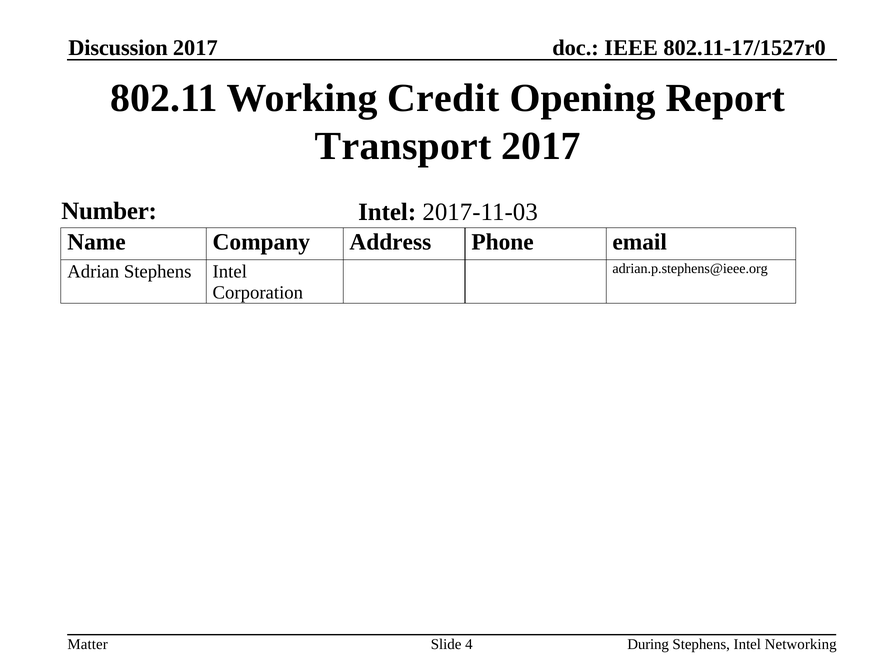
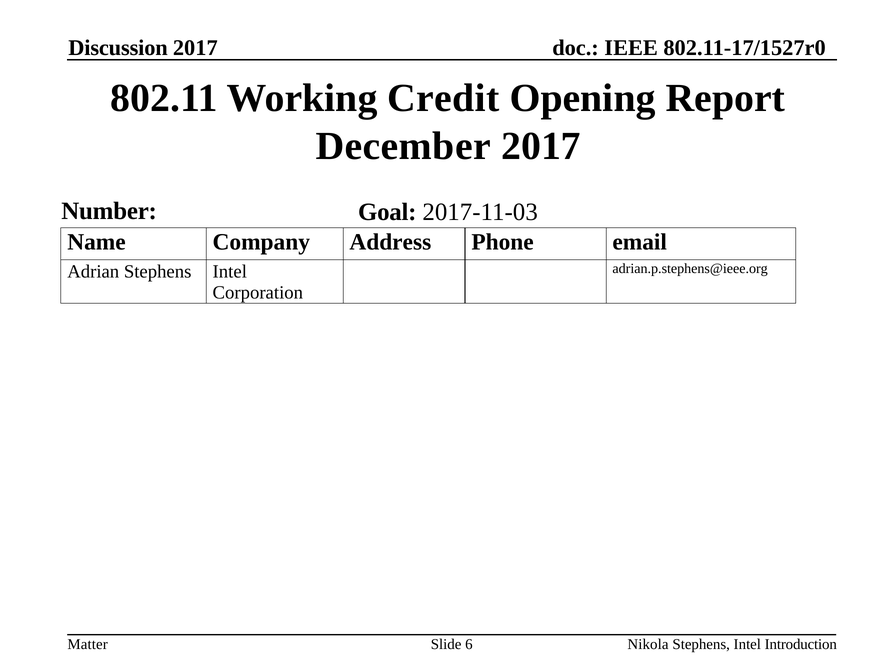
Transport: Transport -> December
Intel at (387, 212): Intel -> Goal
4: 4 -> 6
During: During -> Nikola
Networking: Networking -> Introduction
